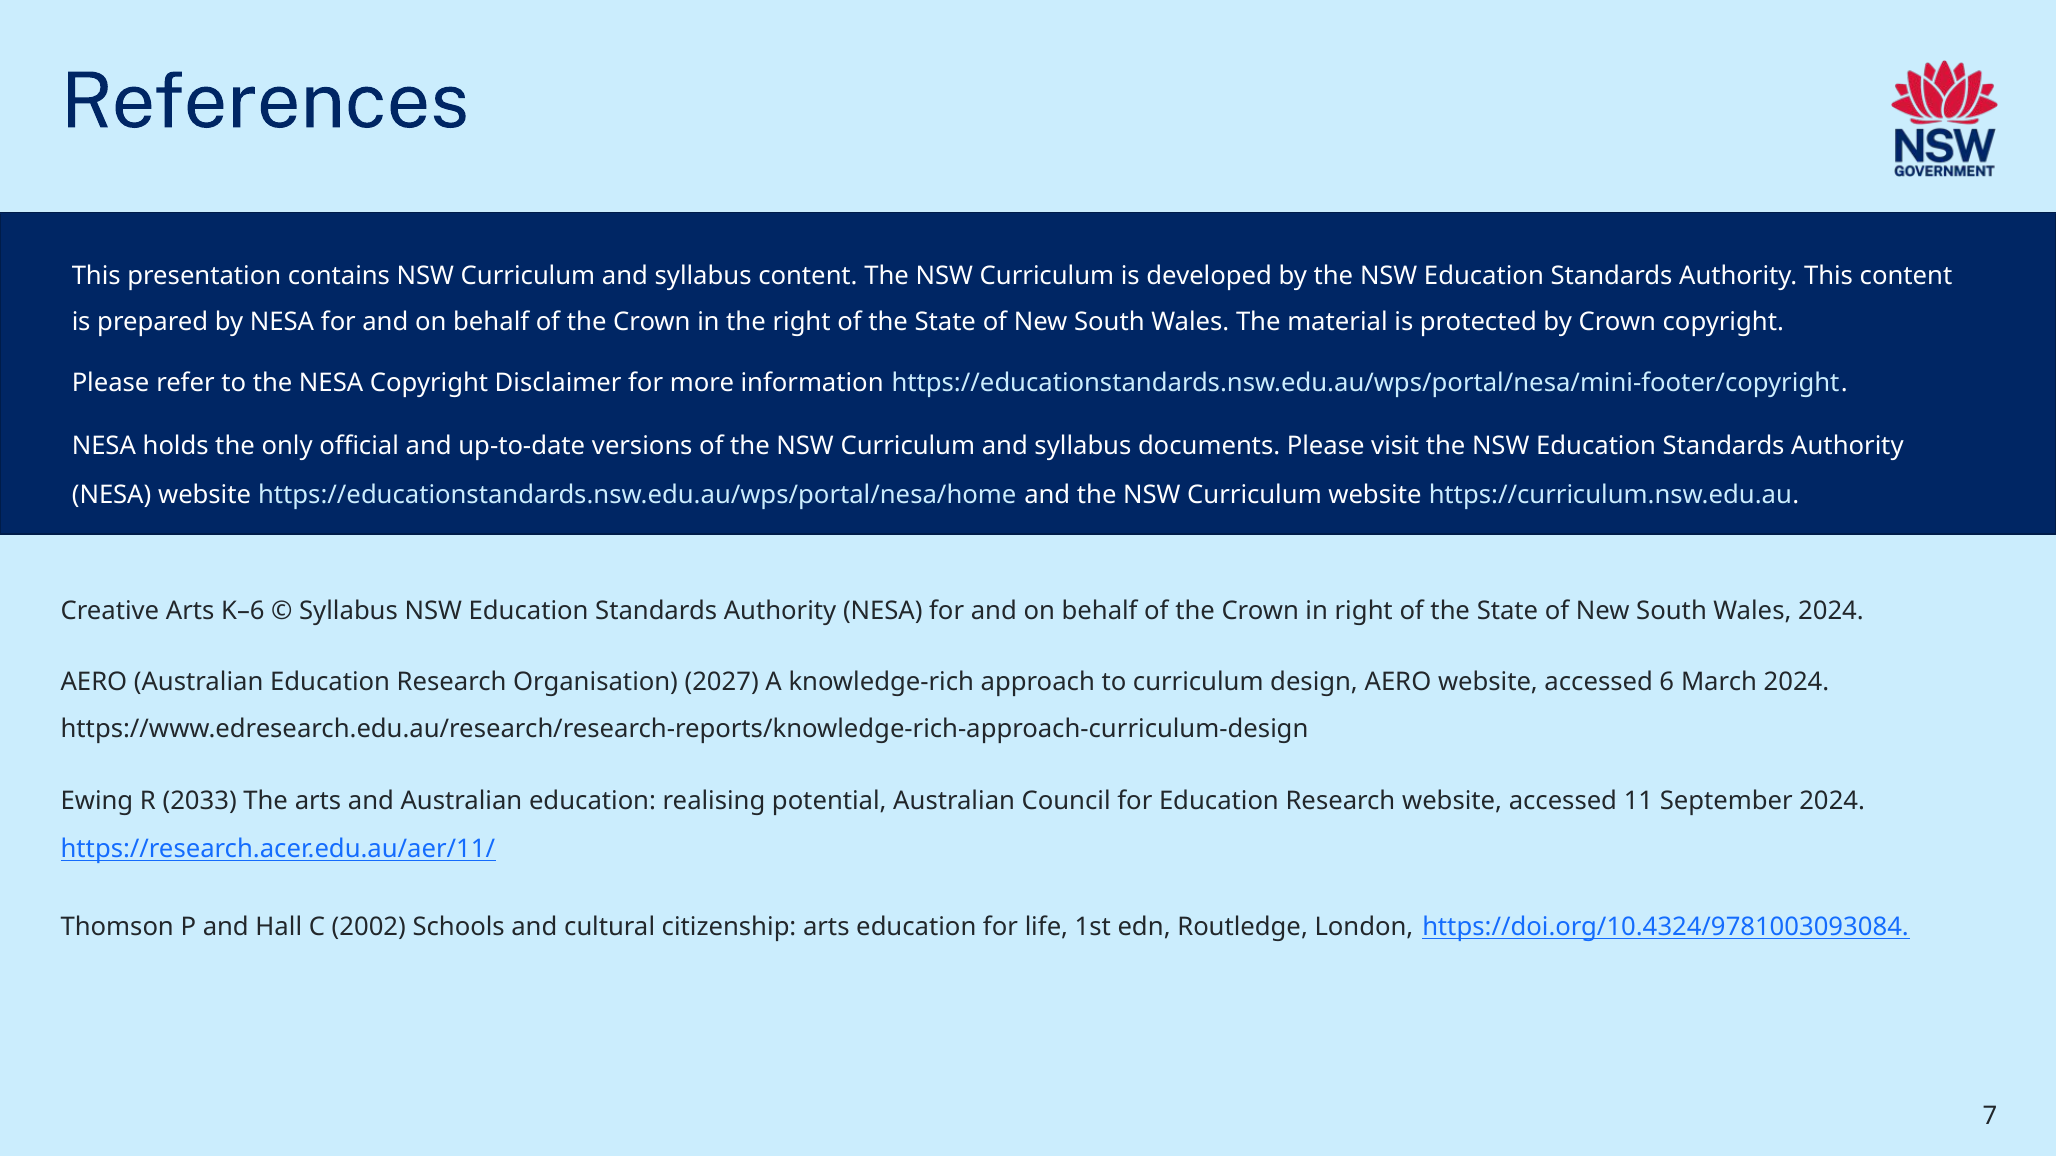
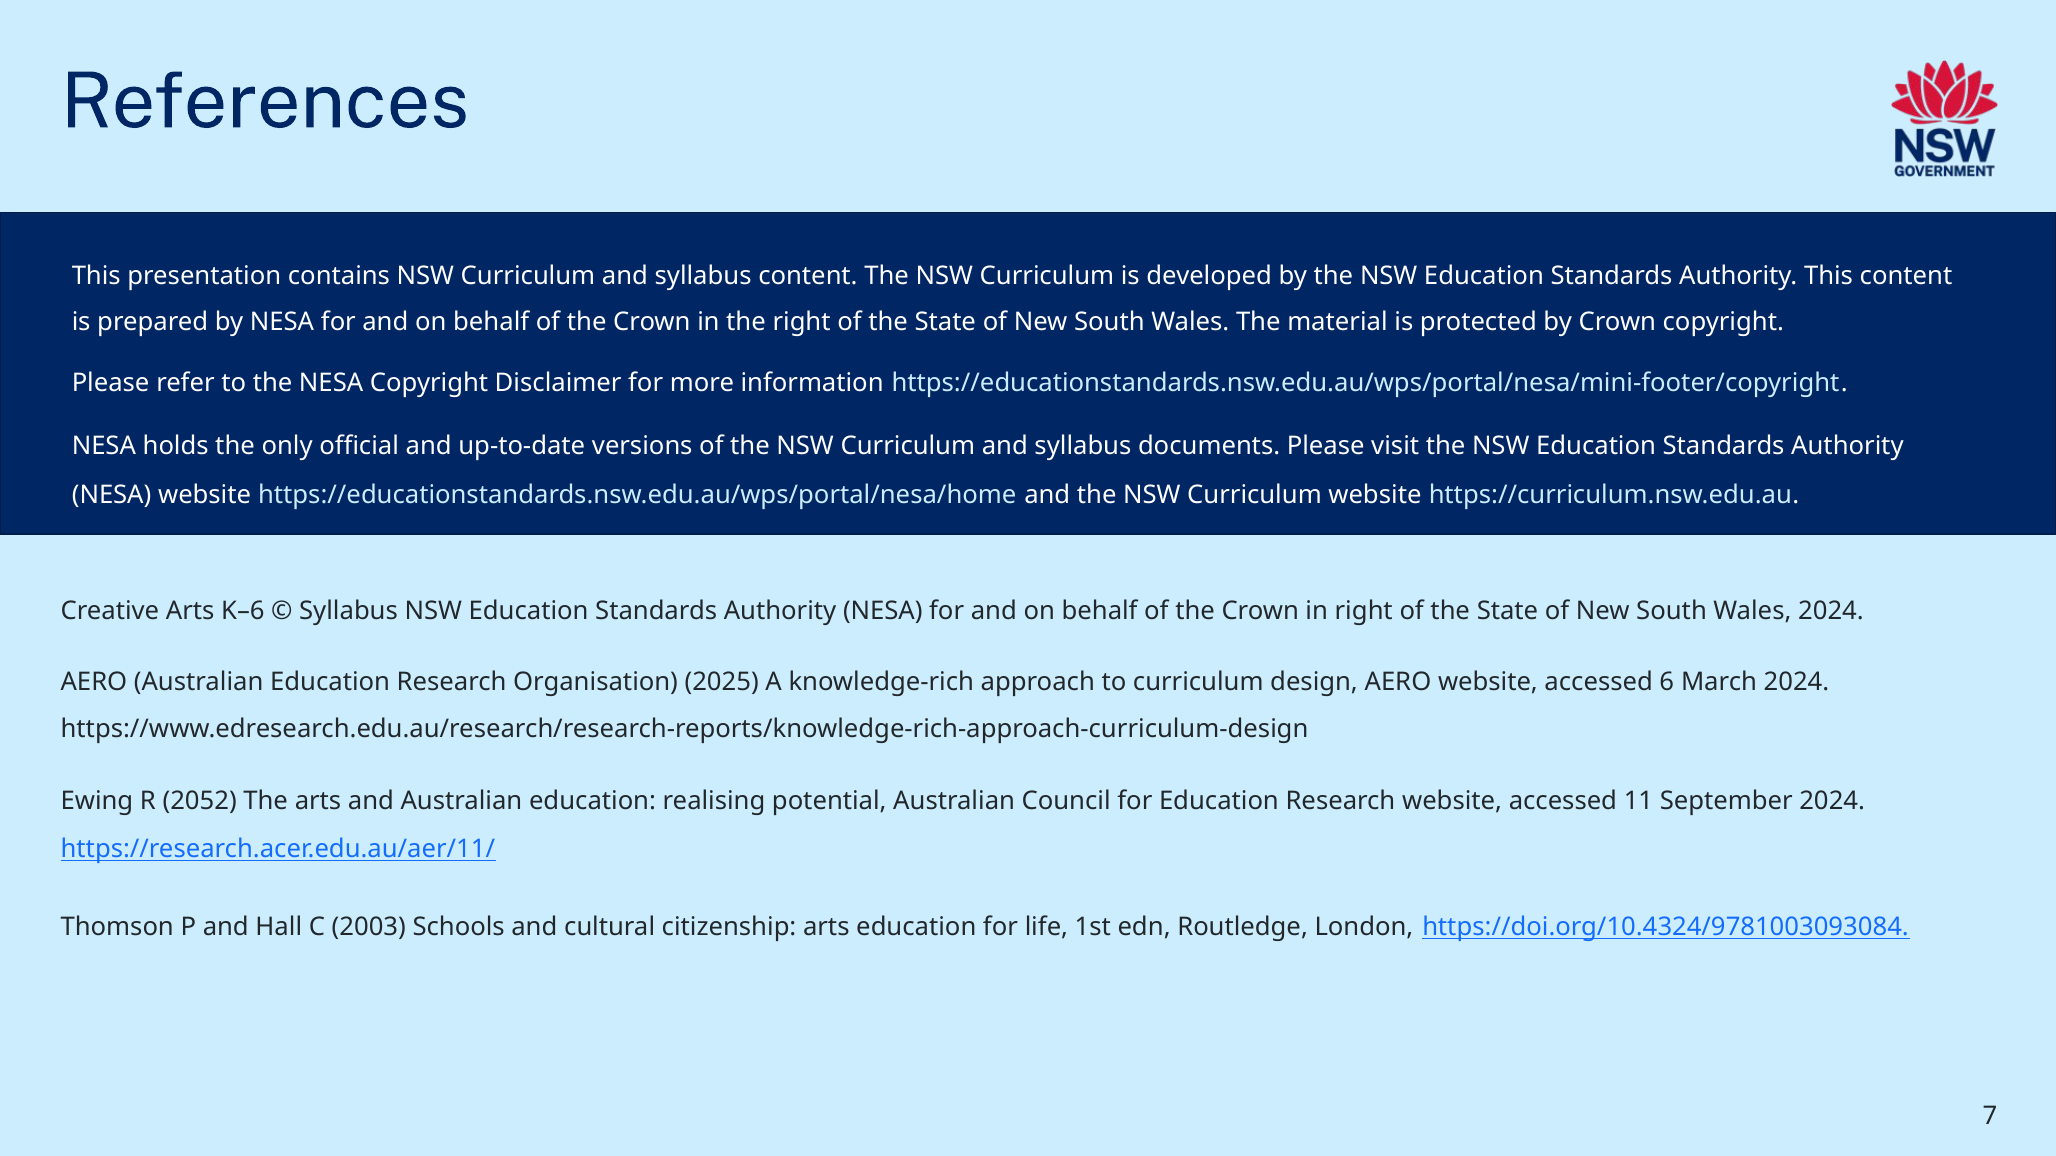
2027: 2027 -> 2025
2033: 2033 -> 2052
2002: 2002 -> 2003
